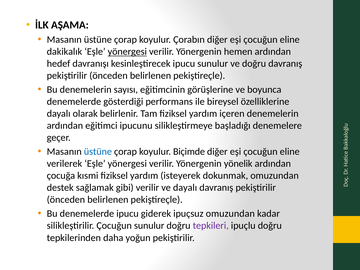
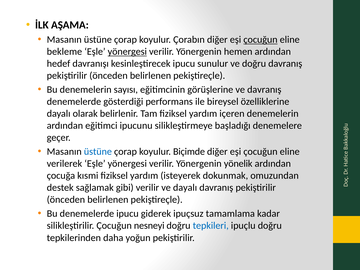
çocuğun at (260, 40) underline: none -> present
dakikalık: dakikalık -> bekleme
ve boyunca: boyunca -> davranış
ipuçsuz omuzundan: omuzundan -> tamamlama
Çocuğun sunulur: sunulur -> nesneyi
tepkileri colour: purple -> blue
